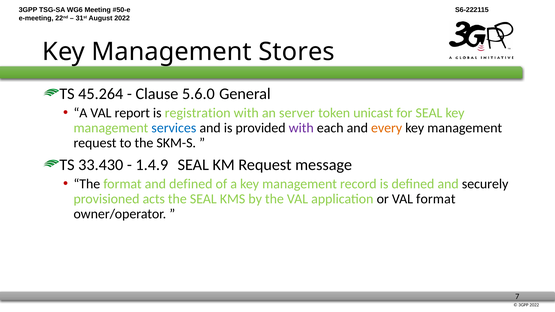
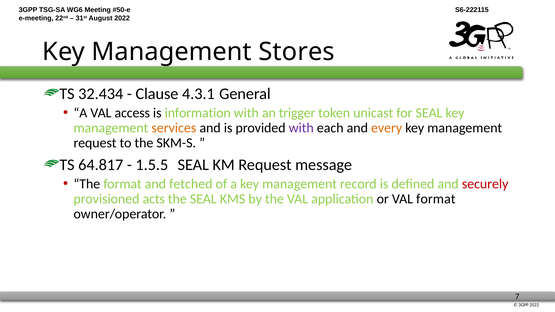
45.264: 45.264 -> 32.434
5.6.0: 5.6.0 -> 4.3.1
report: report -> access
registration: registration -> information
server: server -> trigger
services colour: blue -> orange
33.430: 33.430 -> 64.817
1.4.9: 1.4.9 -> 1.5.5
and defined: defined -> fetched
securely colour: black -> red
